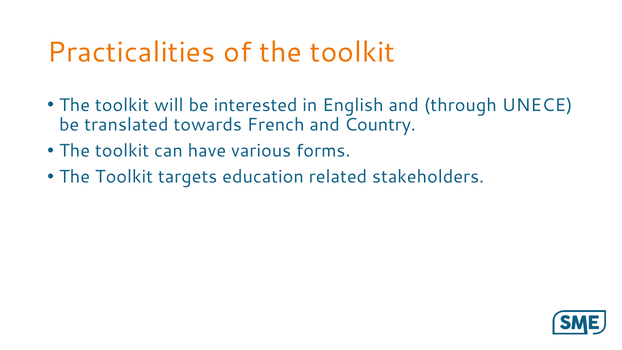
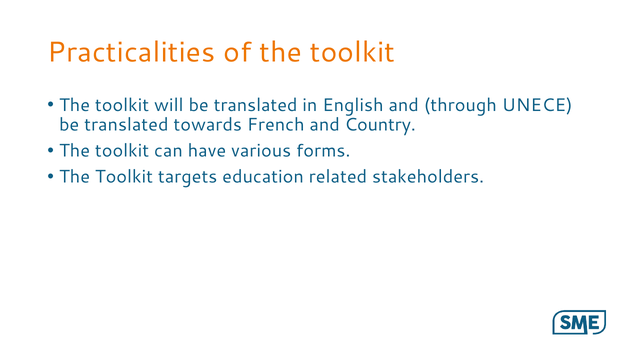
will be interested: interested -> translated
